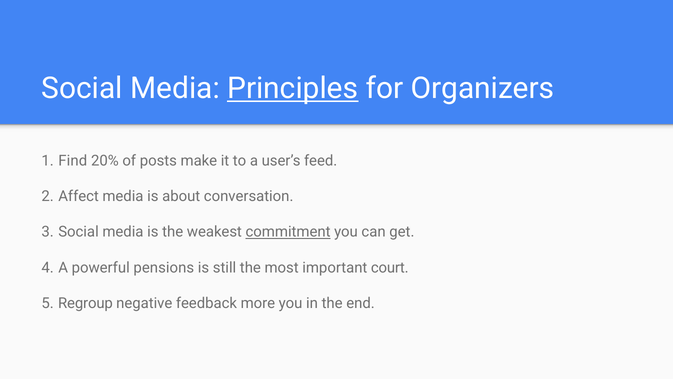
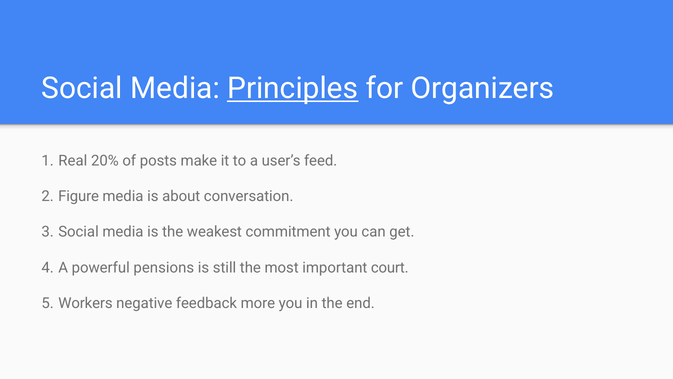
Find: Find -> Real
Affect: Affect -> Figure
commitment underline: present -> none
Regroup: Regroup -> Workers
